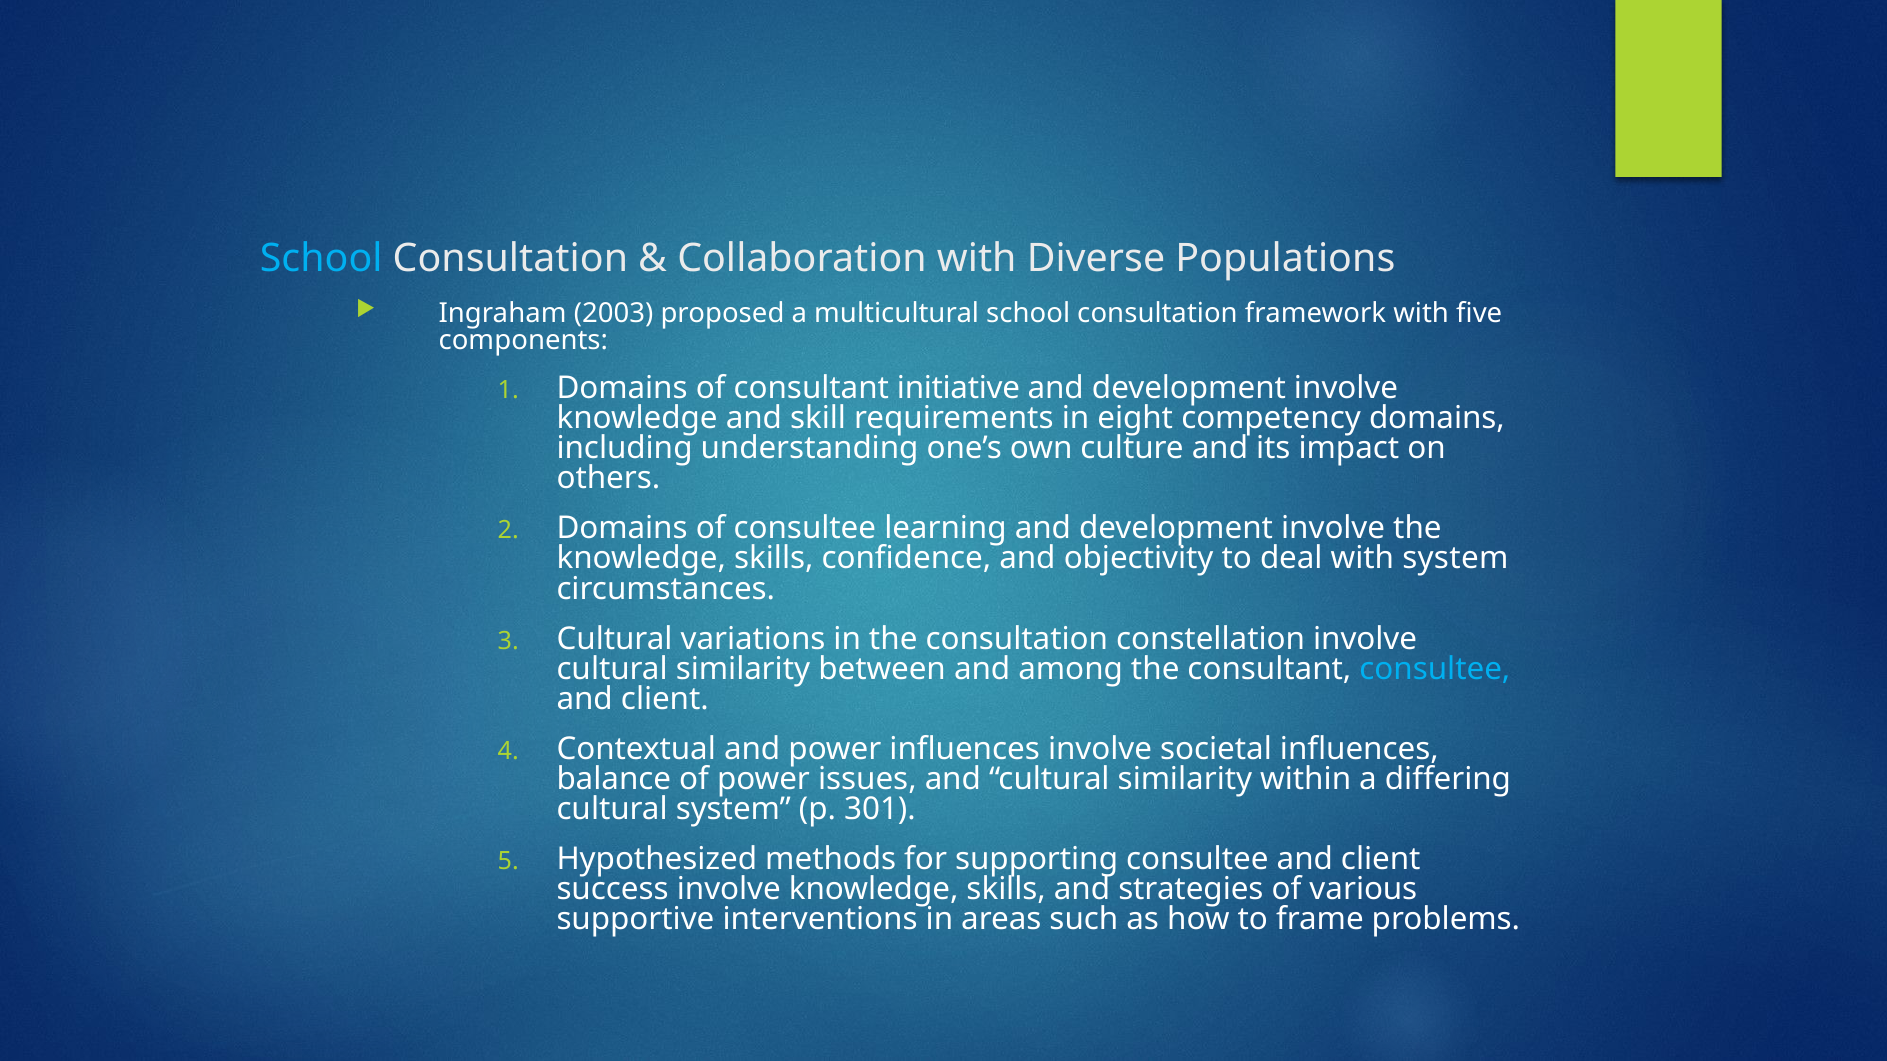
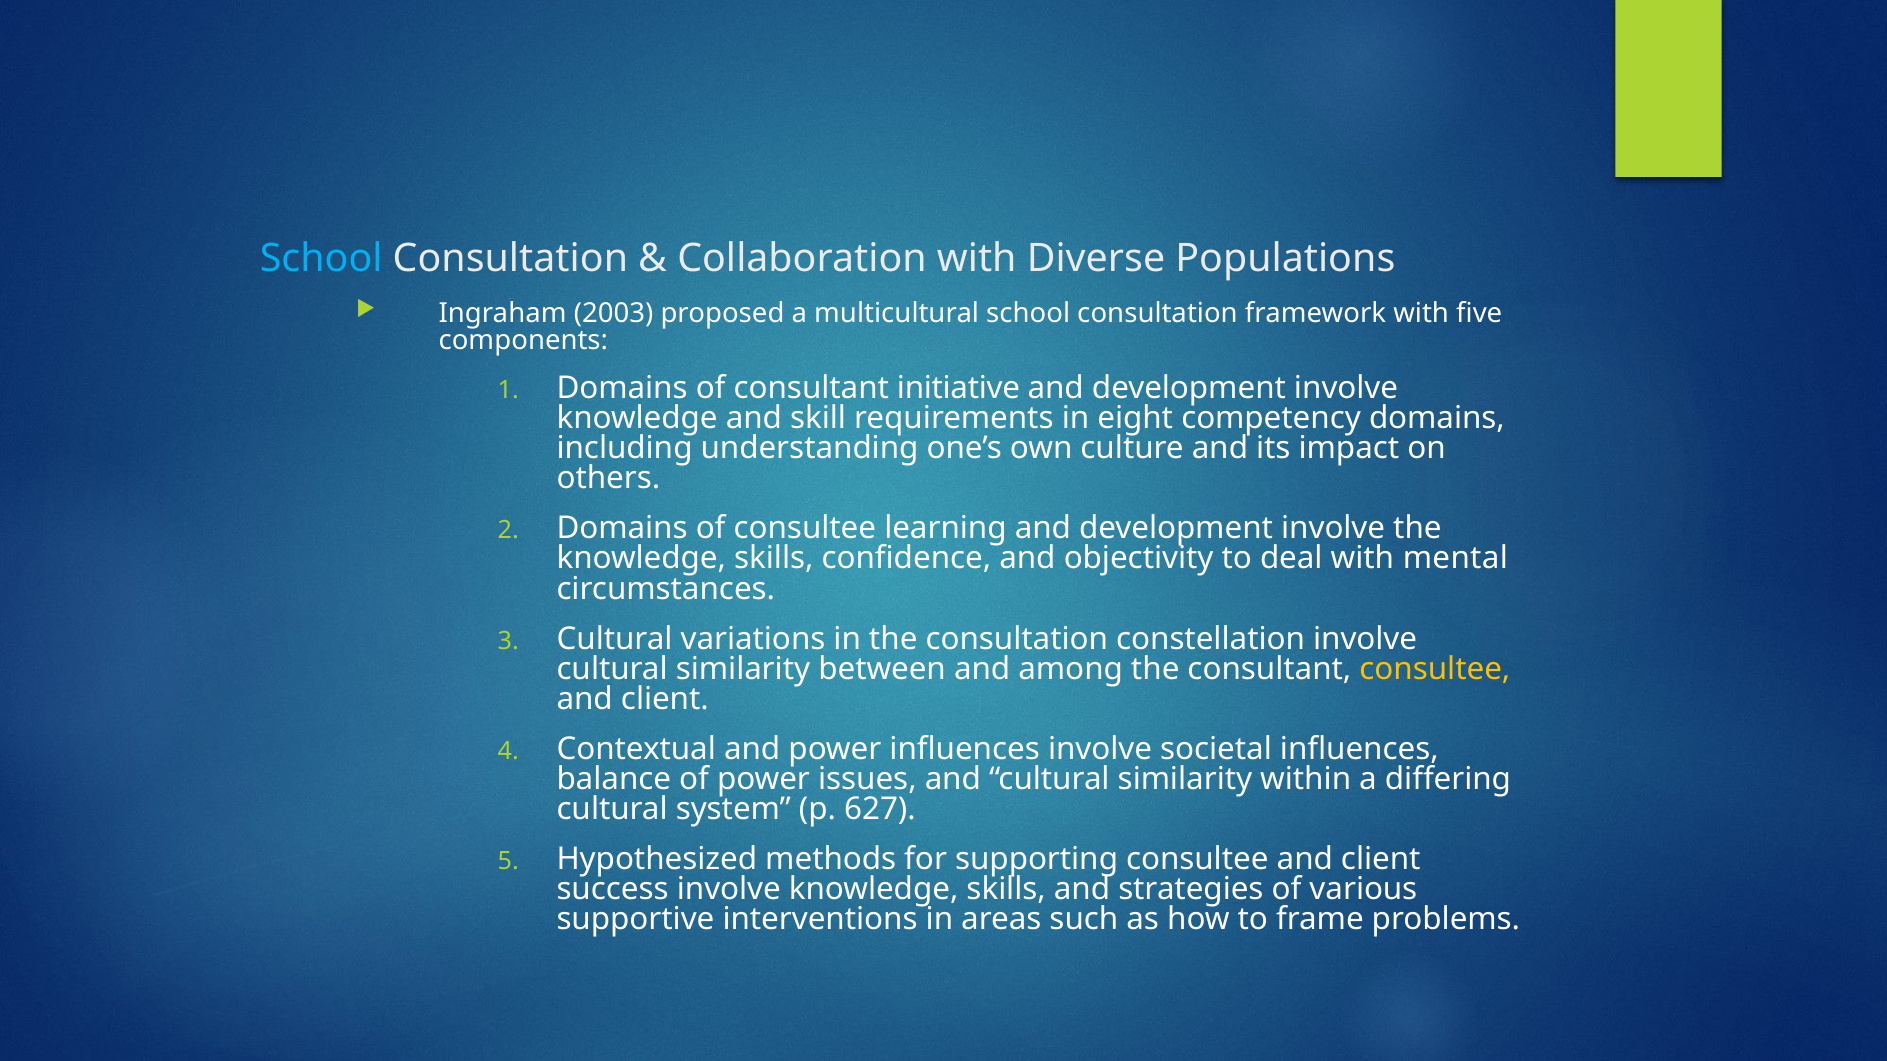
with system: system -> mental
consultee at (1435, 669) colour: light blue -> yellow
301: 301 -> 627
